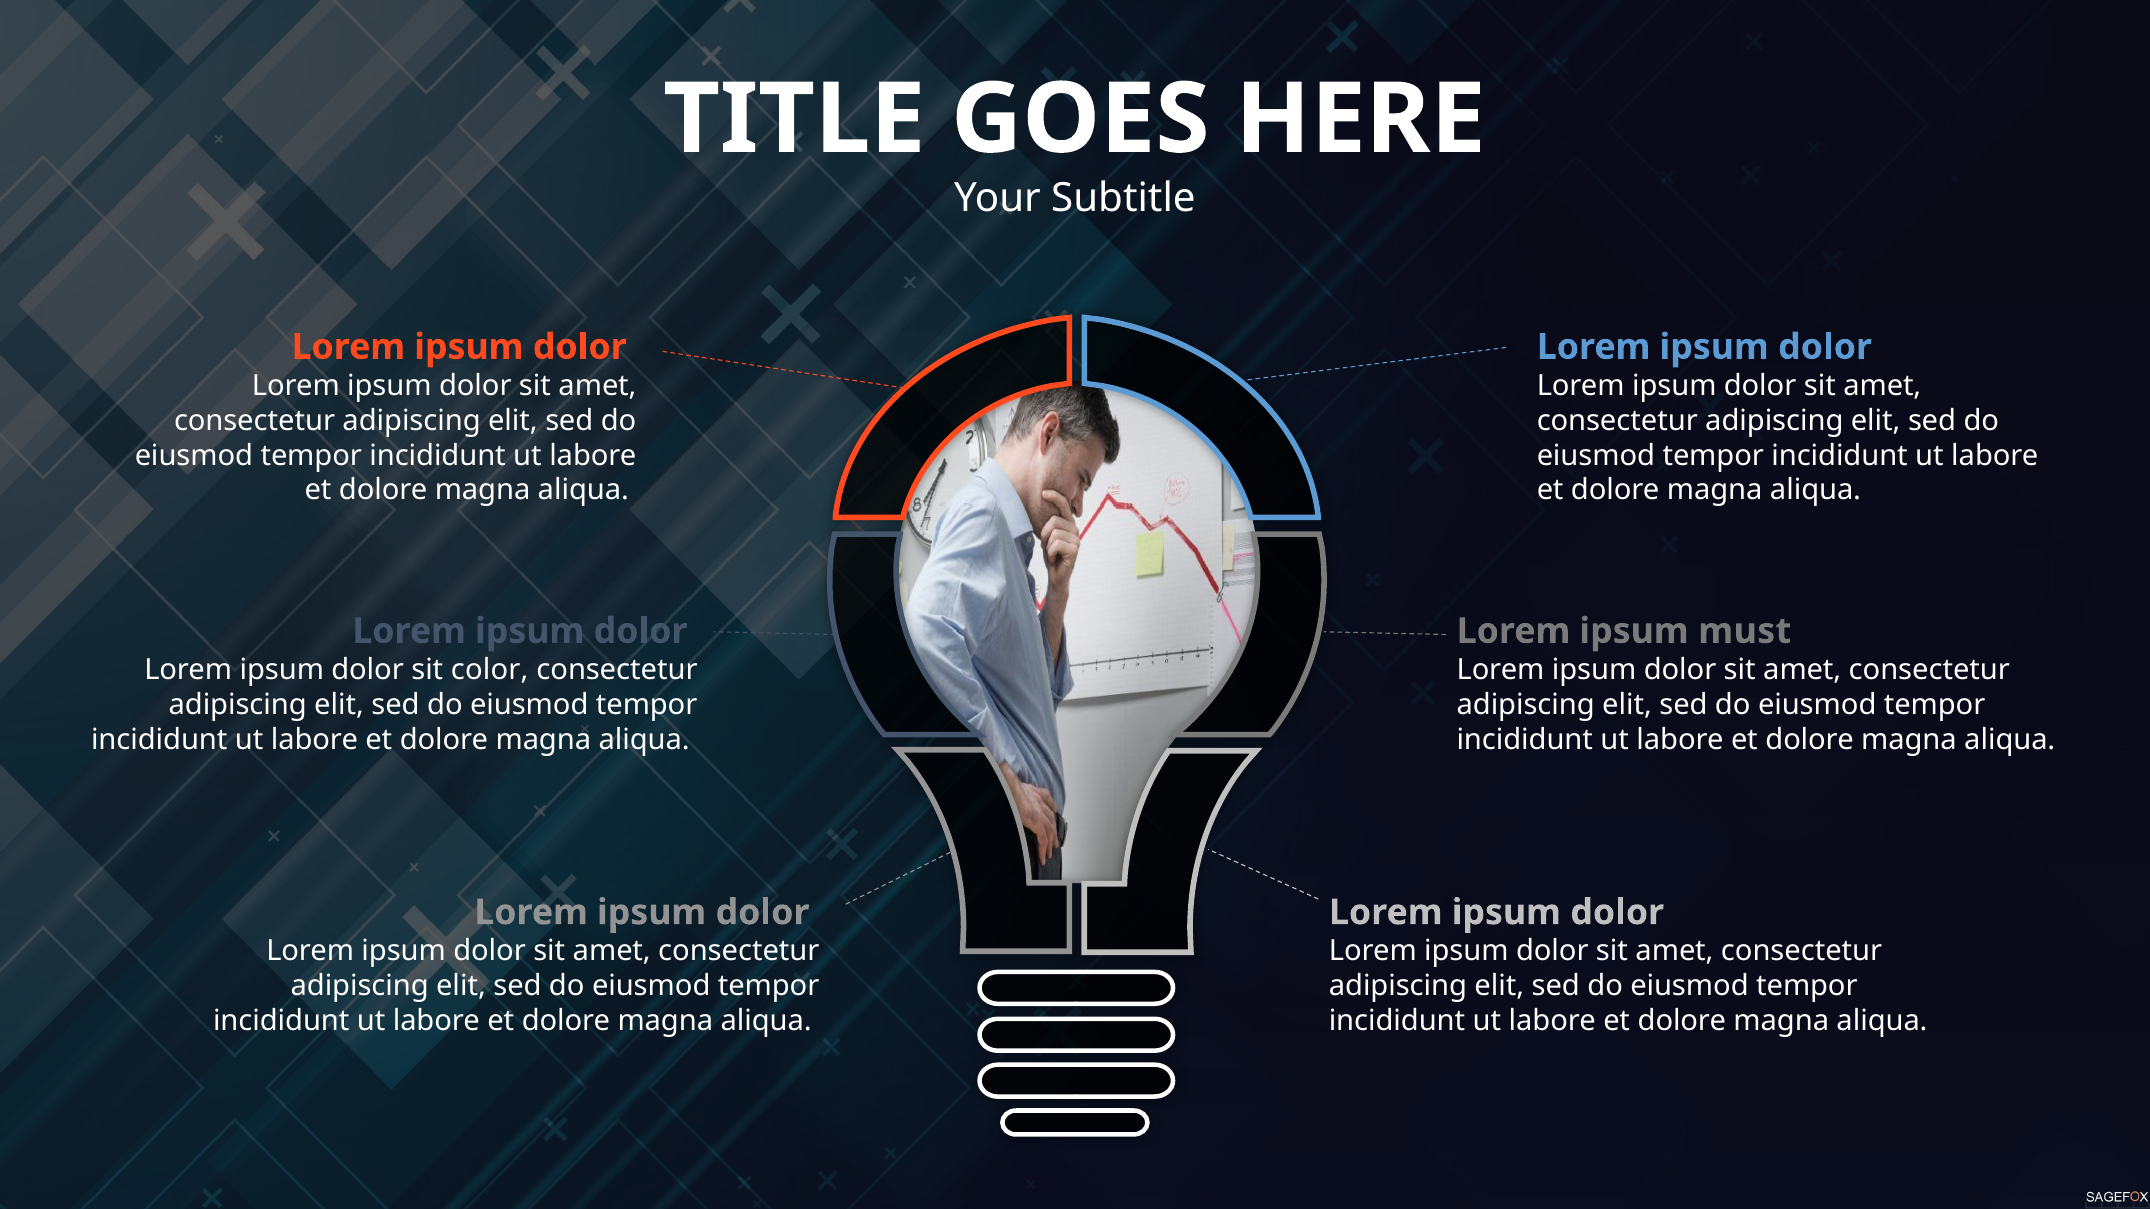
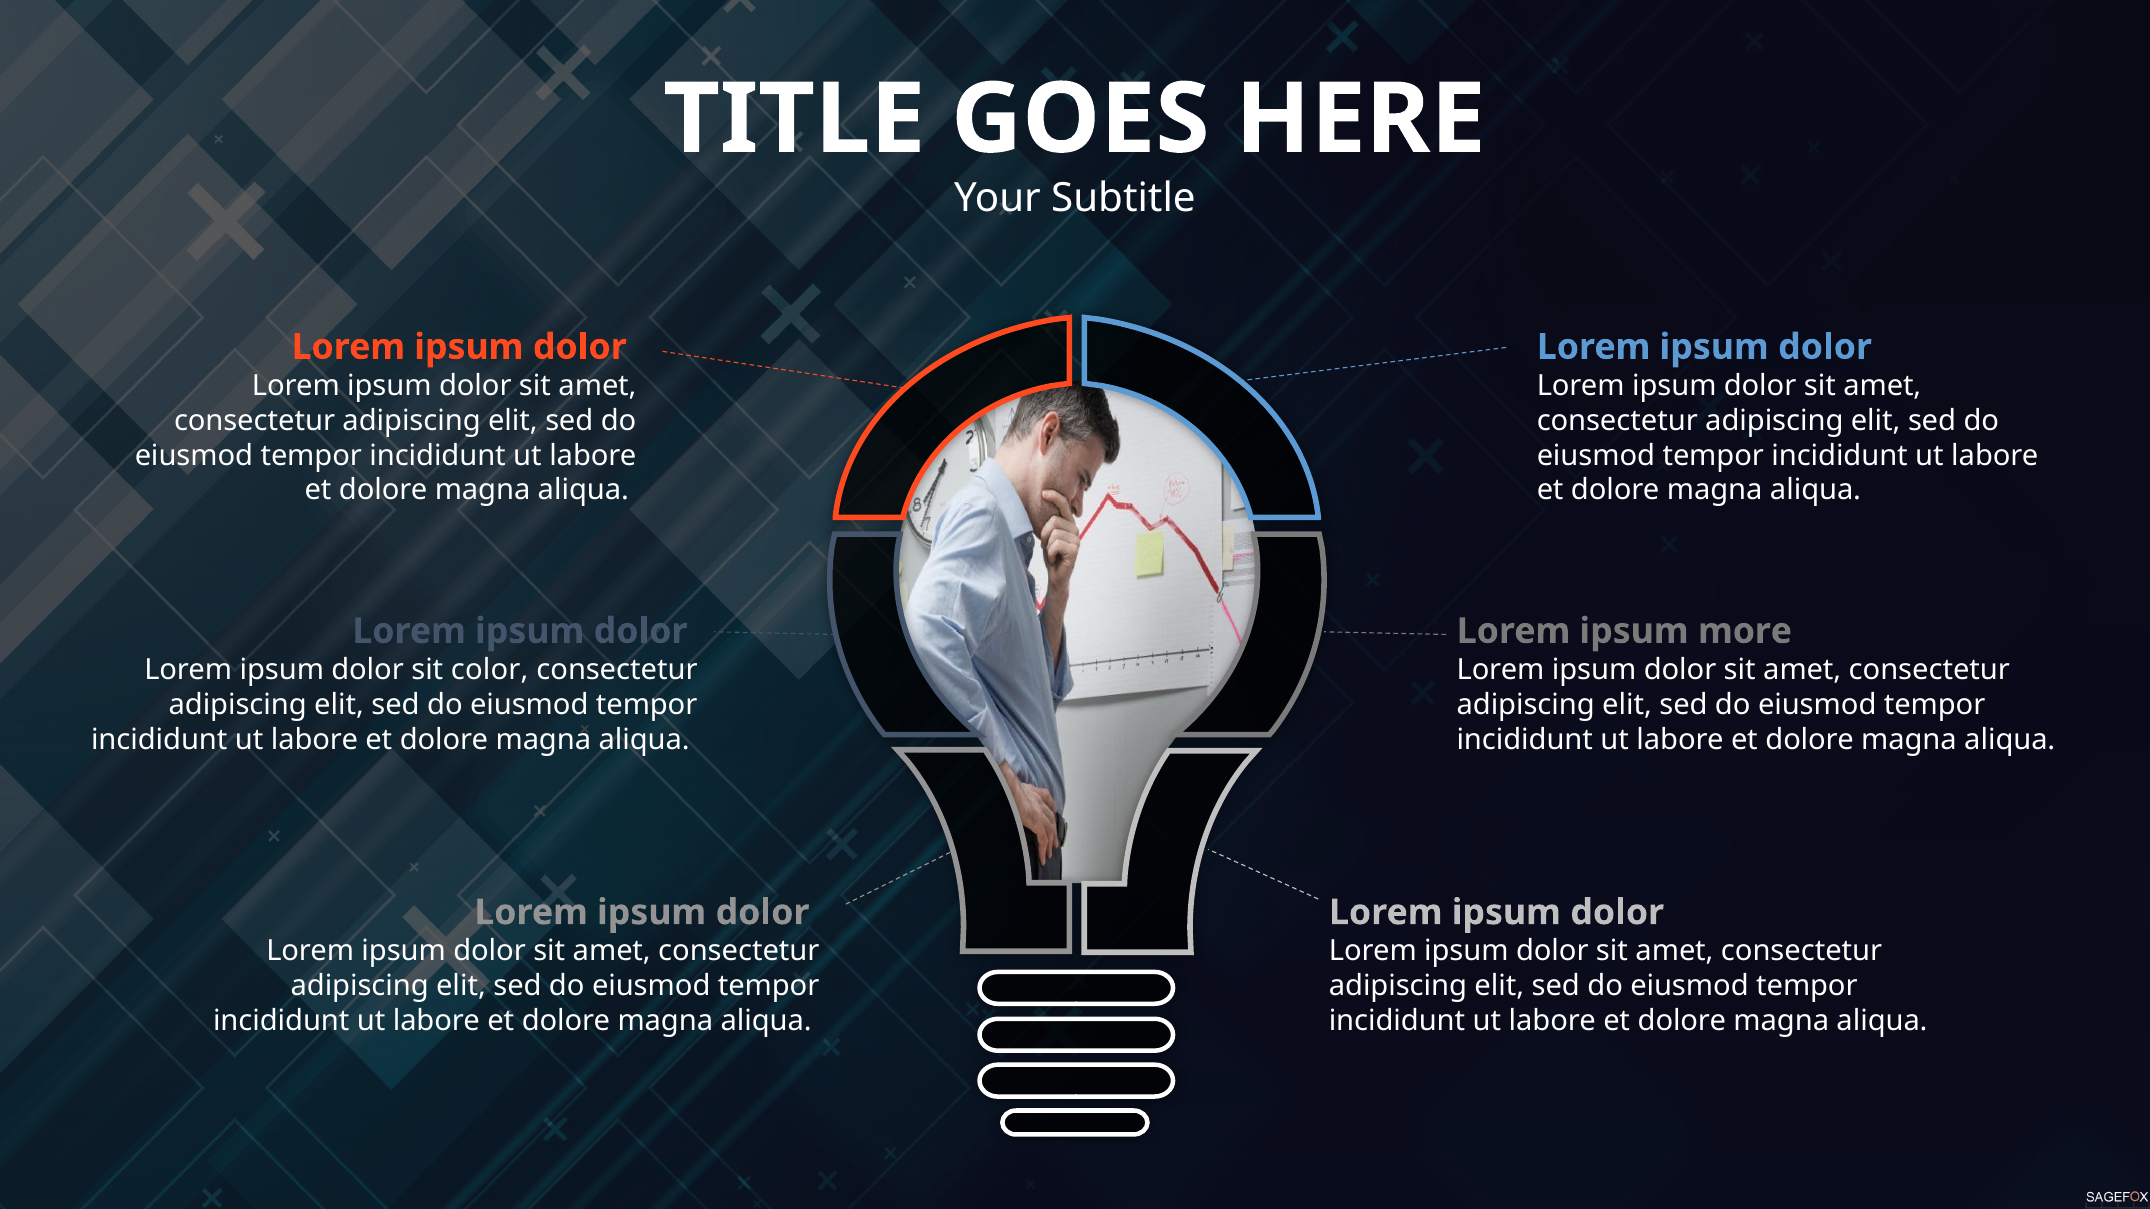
must: must -> more
